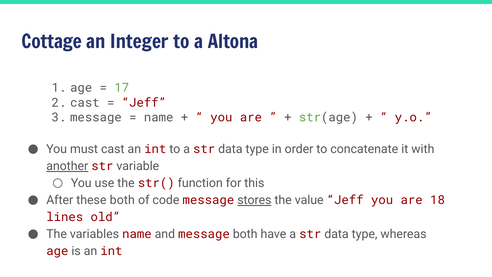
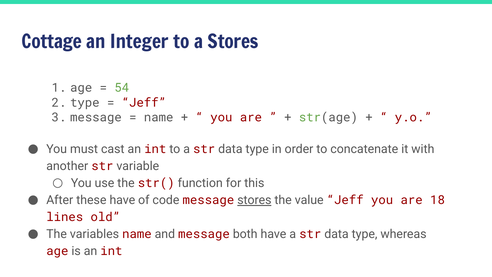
a Altona: Altona -> Stores
17: 17 -> 54
cast at (85, 103): cast -> type
another underline: present -> none
these both: both -> have
